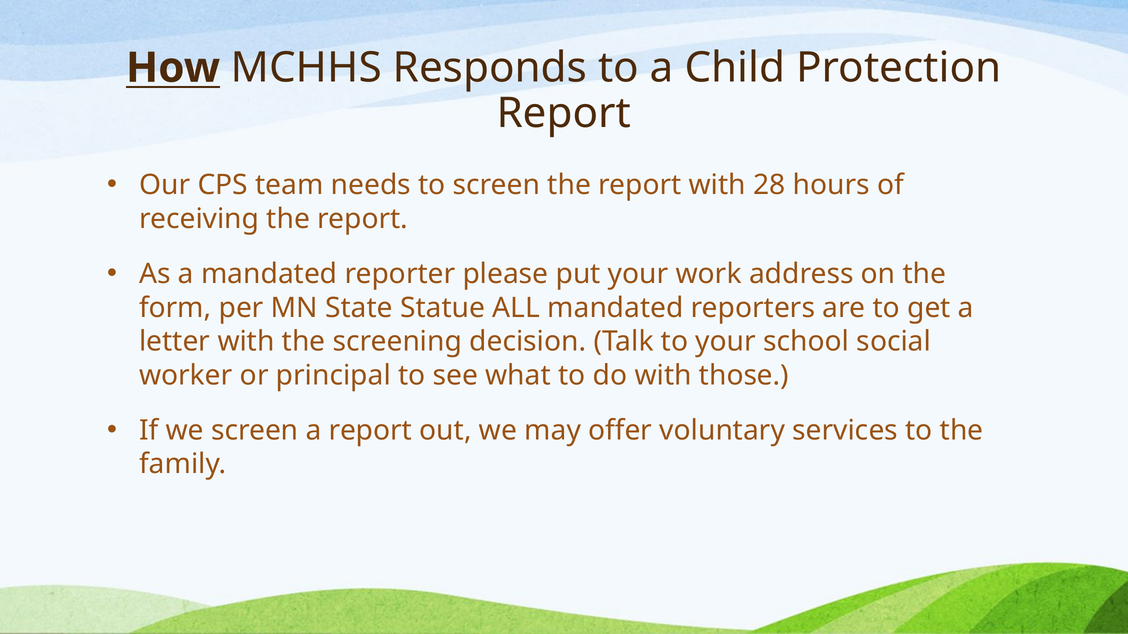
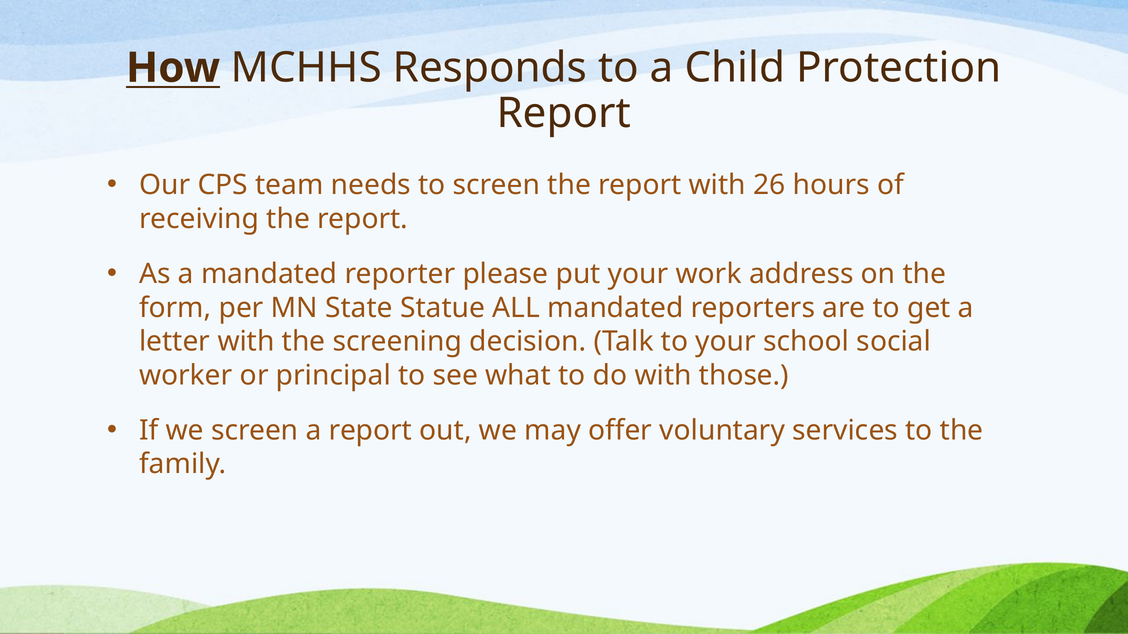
28: 28 -> 26
